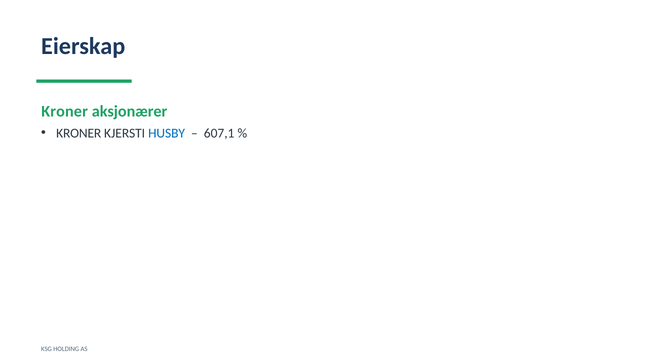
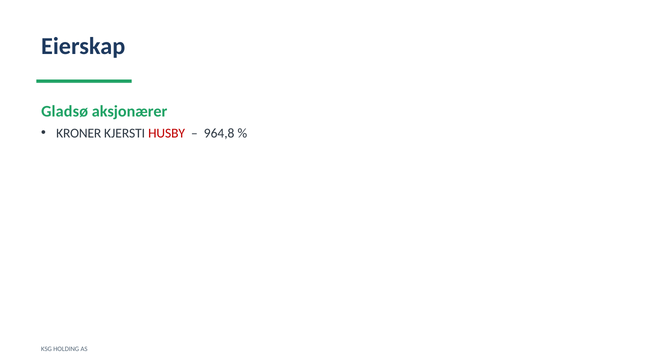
Kroner at (65, 111): Kroner -> Gladsø
HUSBY colour: blue -> red
607,1: 607,1 -> 964,8
